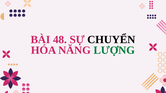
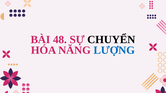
LƯỢNG colour: green -> blue
